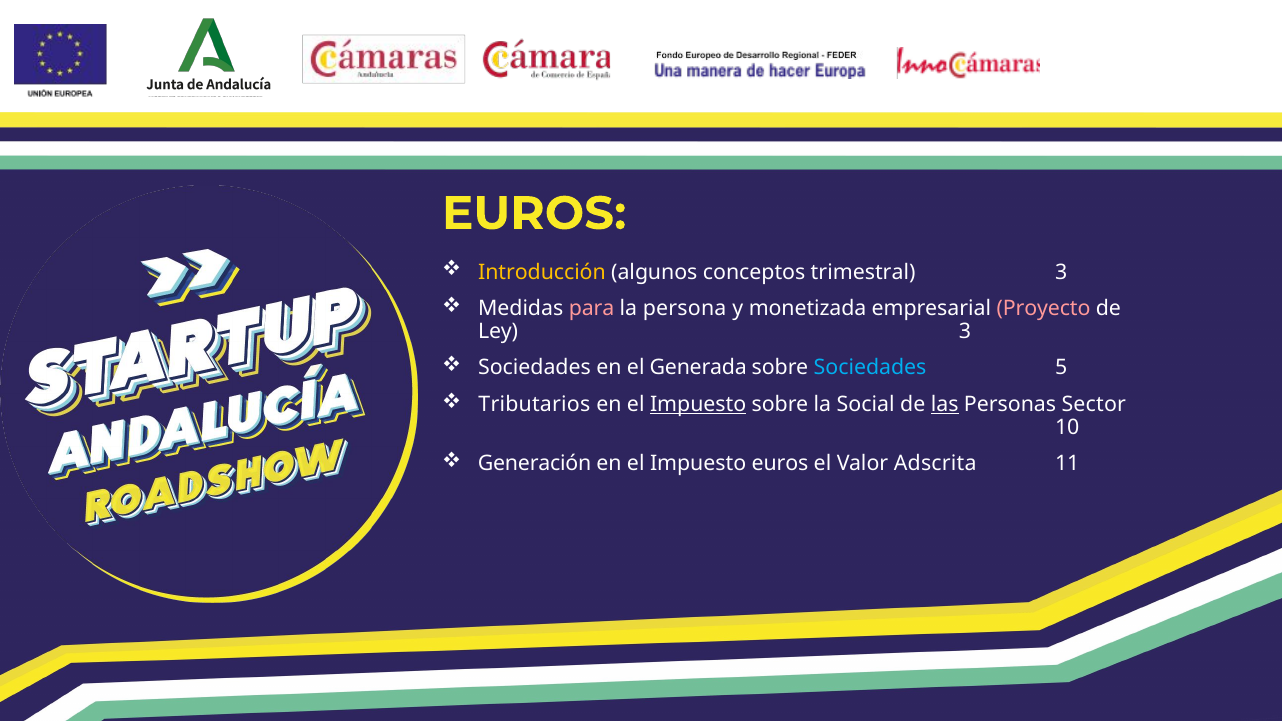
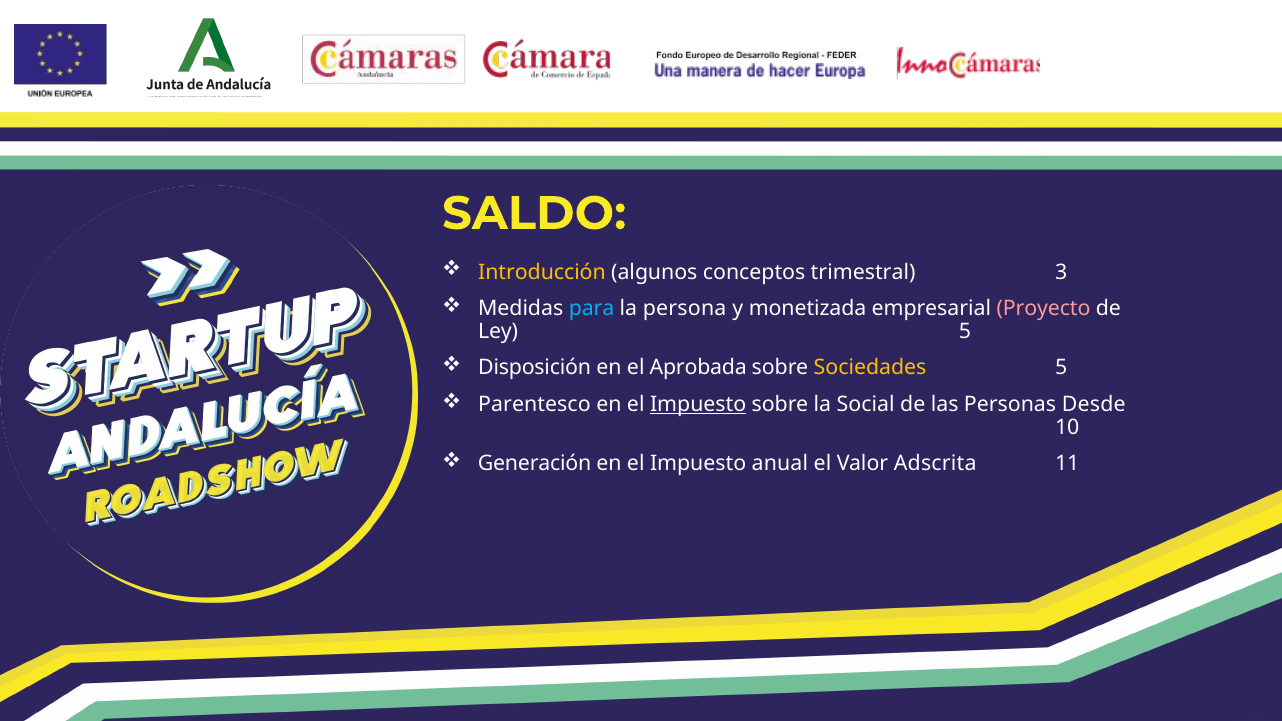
EUROS at (534, 214): EUROS -> SALDO
para colour: pink -> light blue
Ley 3: 3 -> 5
Sociedades at (534, 368): Sociedades -> Disposición
Generada: Generada -> Aprobada
Sociedades at (870, 368) colour: light blue -> yellow
Tributarios: Tributarios -> Parentesco
las underline: present -> none
Sector: Sector -> Desde
Impuesto euros: euros -> anual
